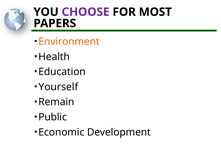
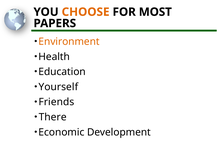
CHOOSE colour: purple -> orange
Remain: Remain -> Friends
Public: Public -> There
